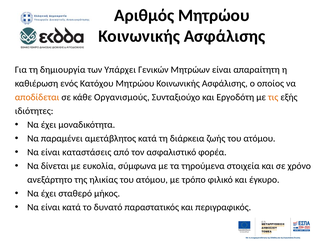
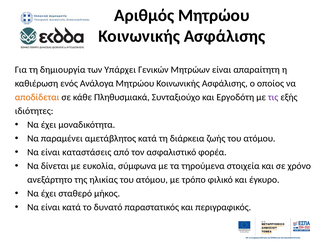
Κατόχου: Κατόχου -> Ανάλογα
Οργανισμούς: Οργανισμούς -> Πληθυσμιακά
τις colour: orange -> purple
